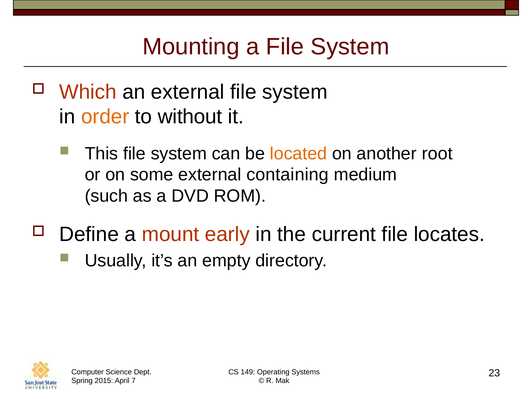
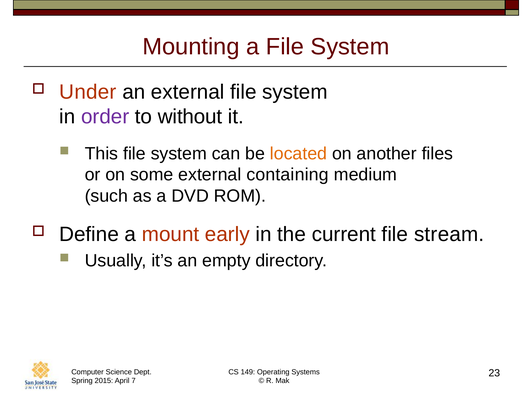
Which: Which -> Under
order colour: orange -> purple
root: root -> files
locates: locates -> stream
